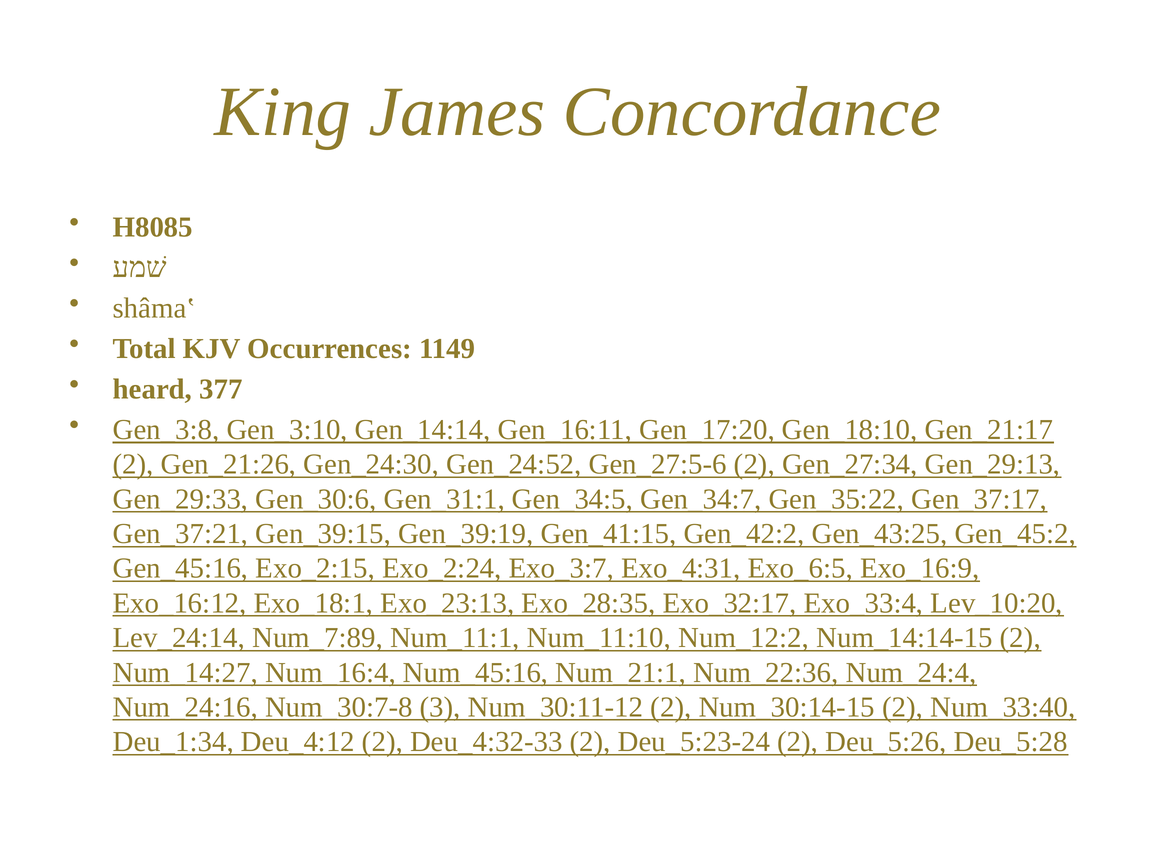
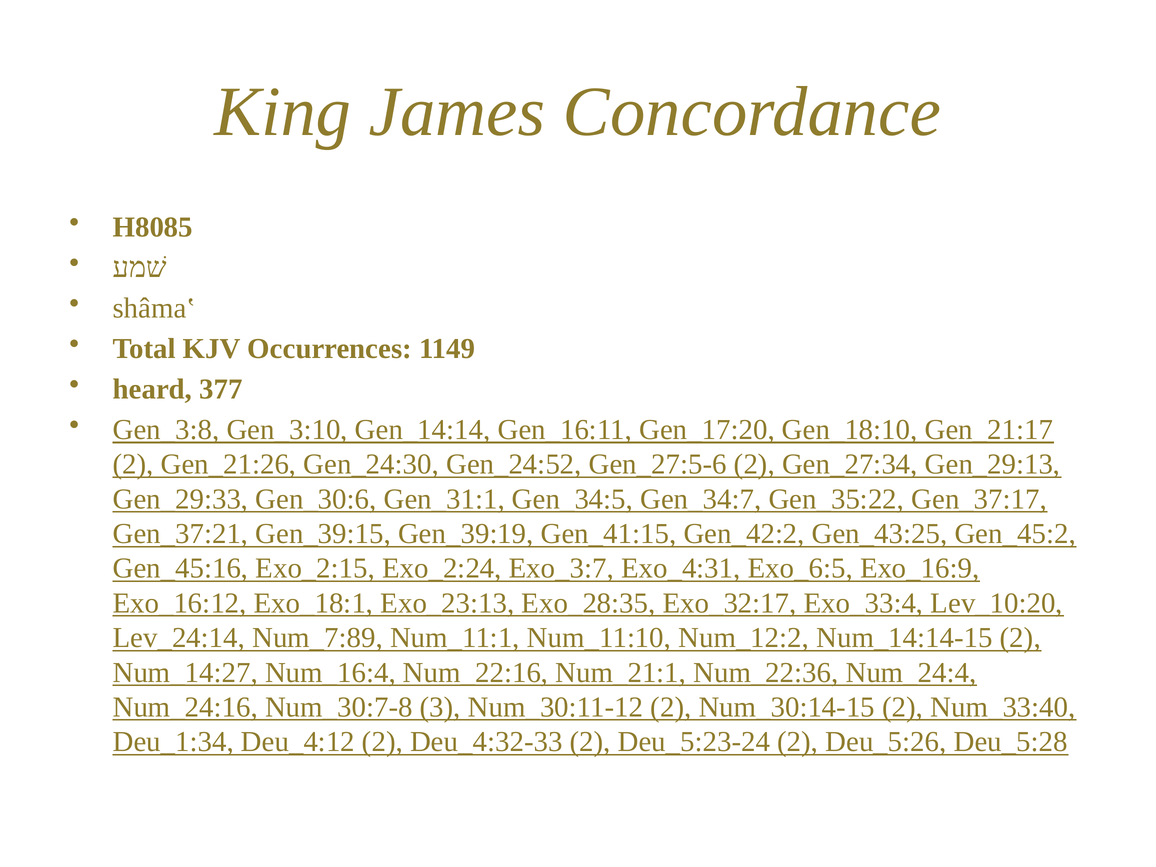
Num_45:16: Num_45:16 -> Num_22:16
